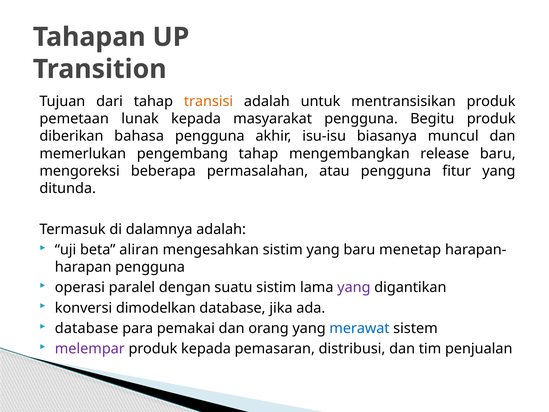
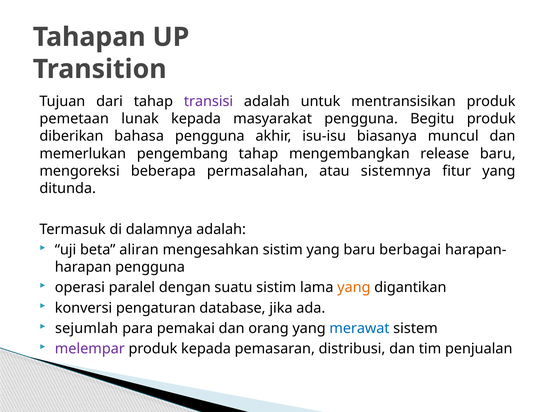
transisi colour: orange -> purple
atau pengguna: pengguna -> sistemnya
menetap: menetap -> berbagai
yang at (354, 287) colour: purple -> orange
dimodelkan: dimodelkan -> pengaturan
database at (87, 328): database -> sejumlah
